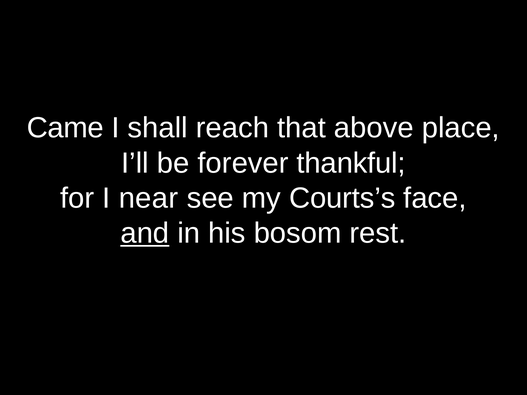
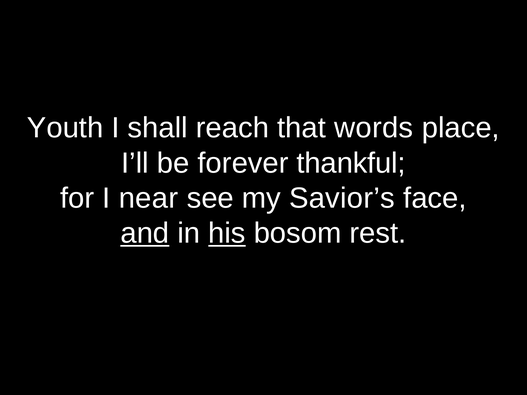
Came: Came -> Youth
above: above -> words
Courts’s: Courts’s -> Savior’s
his underline: none -> present
